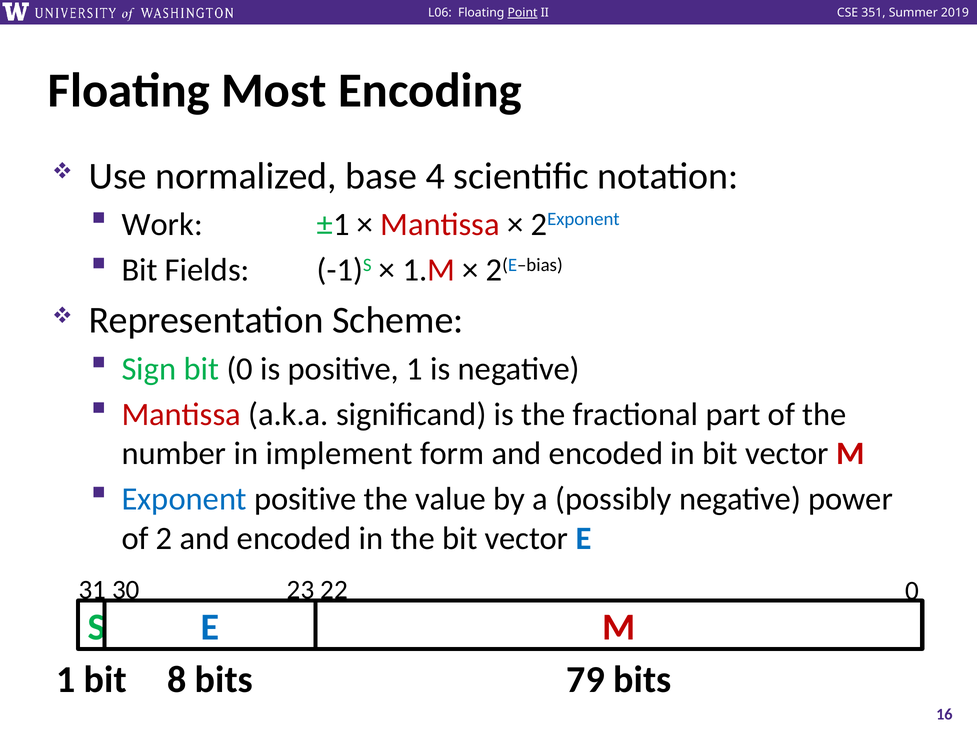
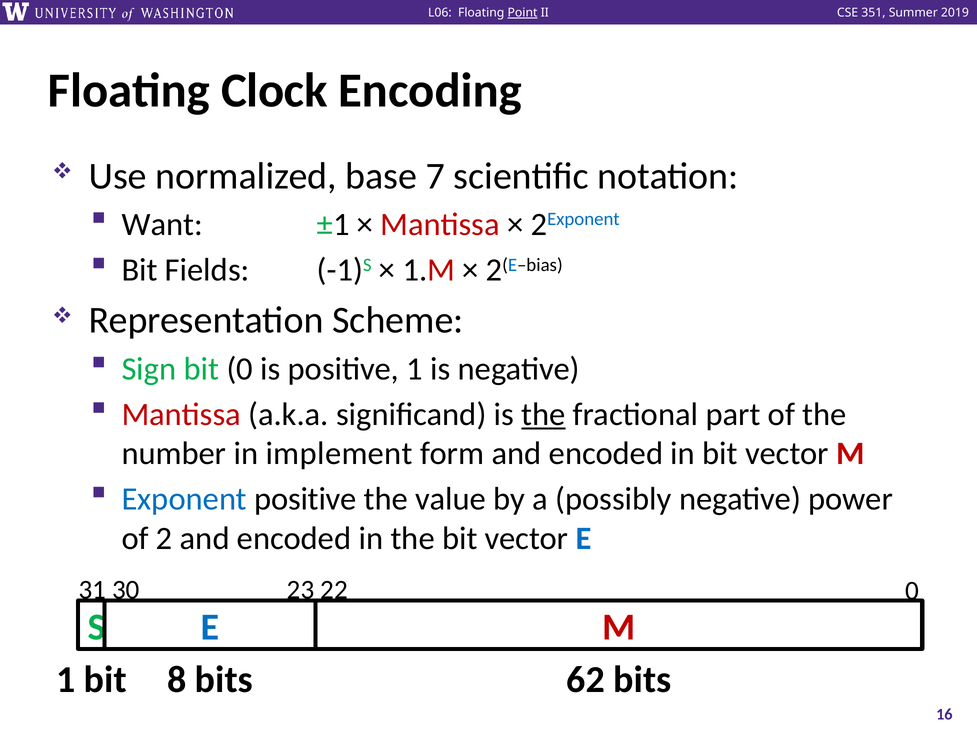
Most: Most -> Clock
4: 4 -> 7
Work: Work -> Want
the at (543, 414) underline: none -> present
79: 79 -> 62
